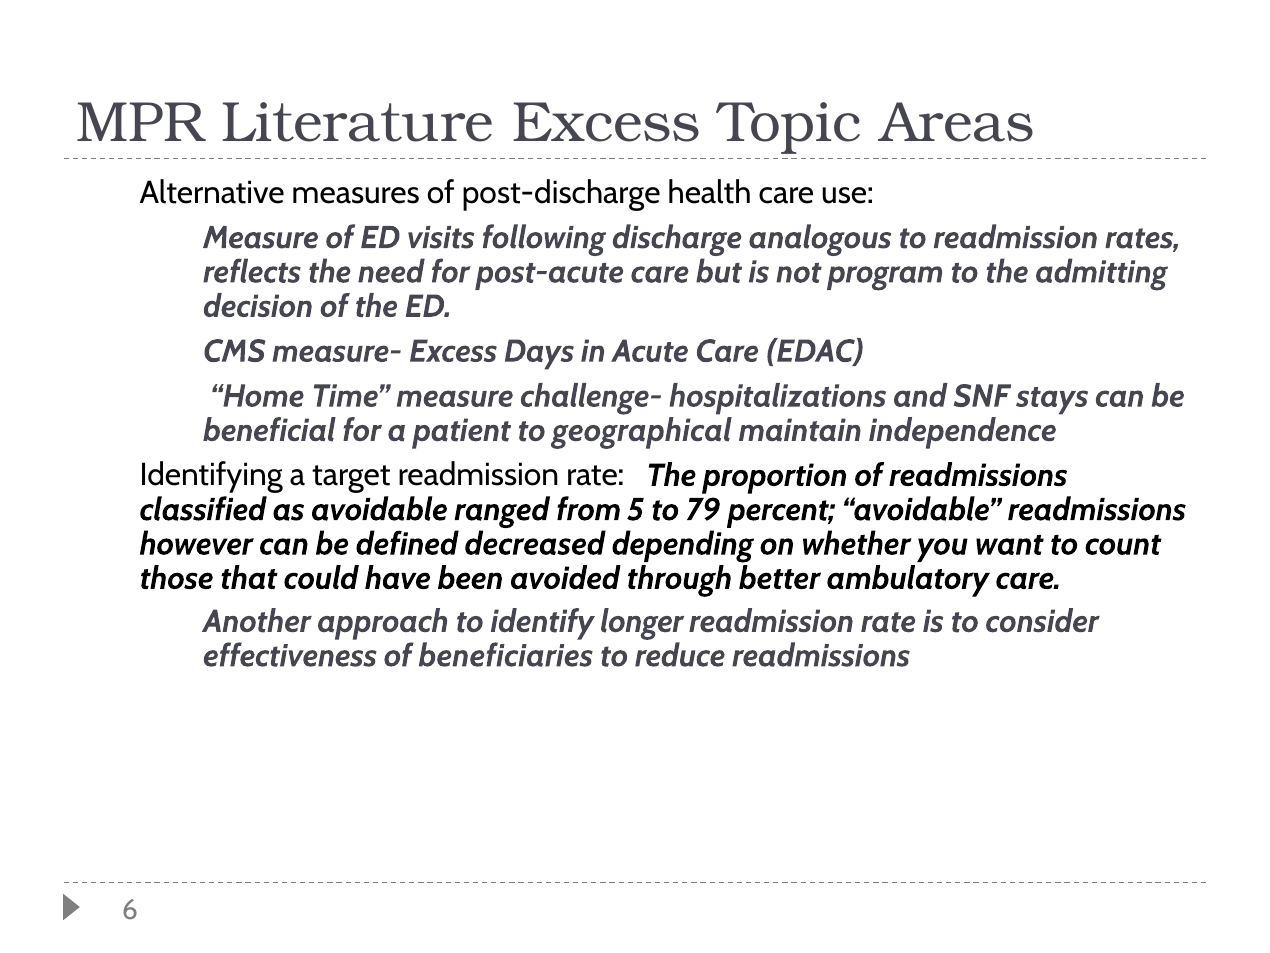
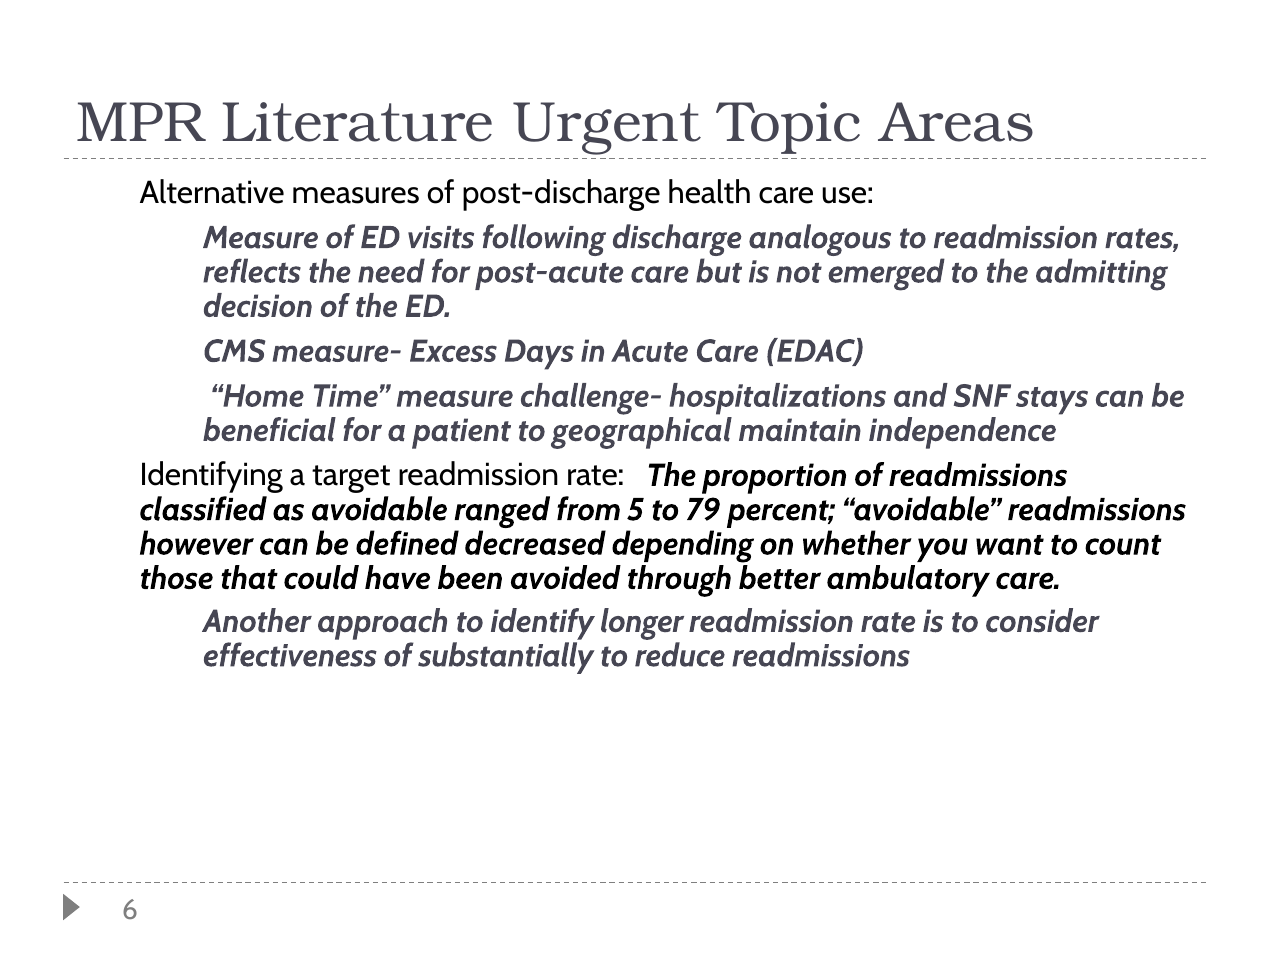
Literature Excess: Excess -> Urgent
program: program -> emerged
beneficiaries: beneficiaries -> substantially
